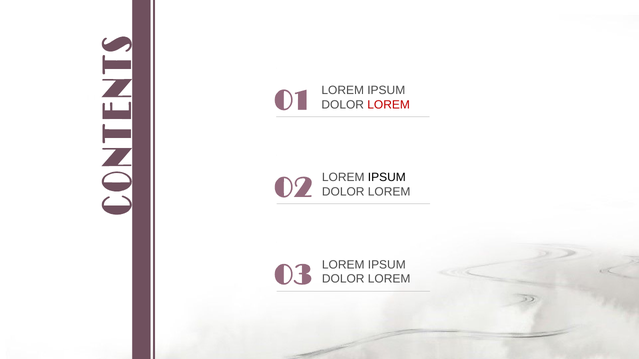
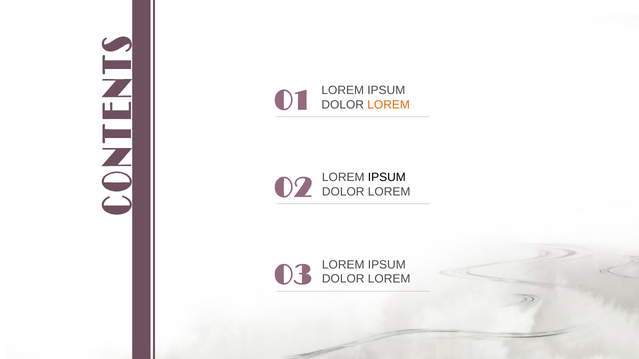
LOREM at (389, 105) colour: red -> orange
